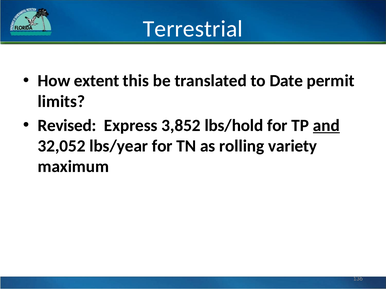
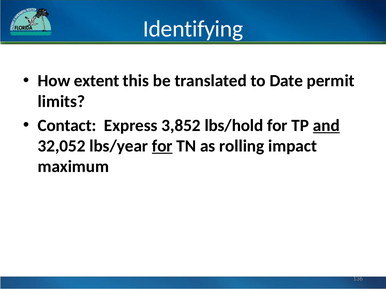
Terrestrial: Terrestrial -> Identifying
Revised: Revised -> Contact
for at (162, 146) underline: none -> present
variety: variety -> impact
